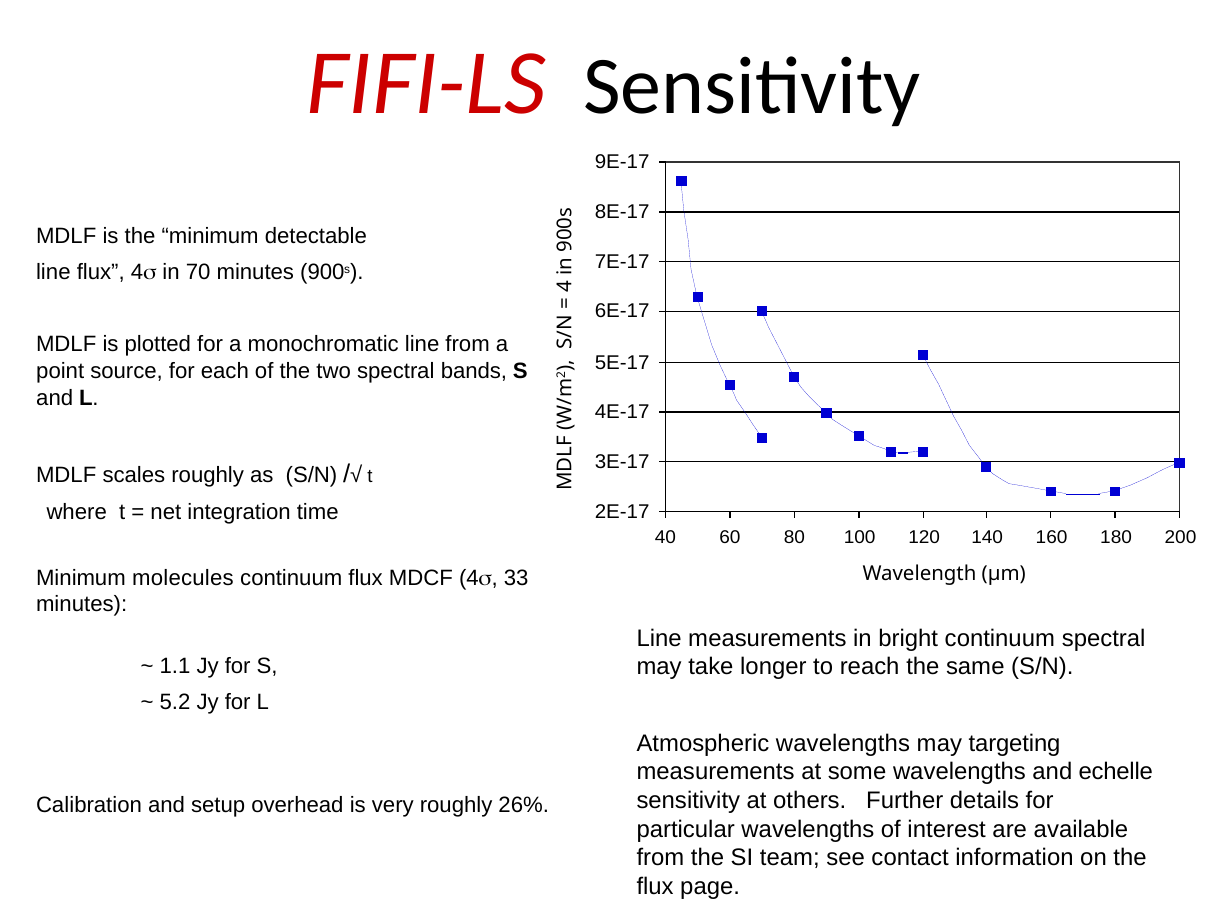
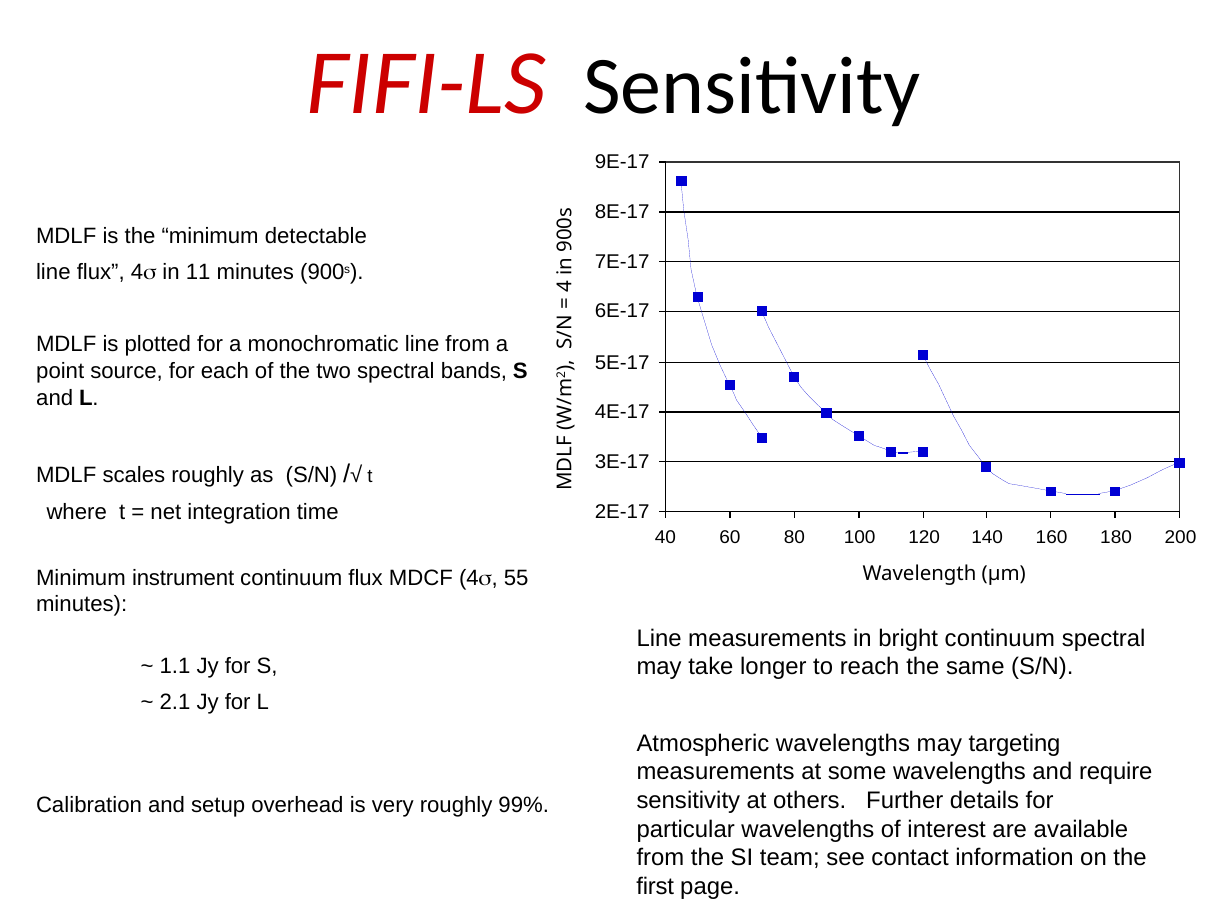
70: 70 -> 11
molecules: molecules -> instrument
33: 33 -> 55
5.2: 5.2 -> 2.1
echelle: echelle -> require
26%: 26% -> 99%
flux at (655, 887): flux -> first
